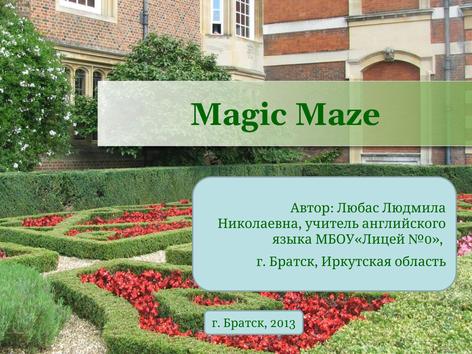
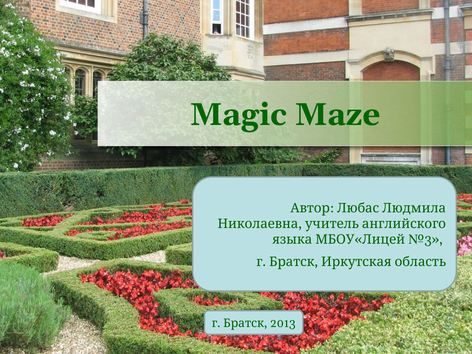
№0: №0 -> №3
